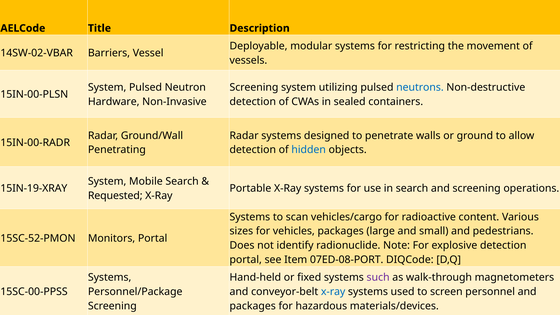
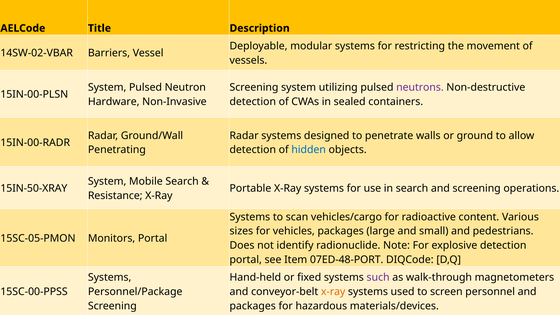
neutrons colour: blue -> purple
15IN-19-XRAY: 15IN-19-XRAY -> 15IN-50-XRAY
Requested: Requested -> Resistance
15SC-52-PMON: 15SC-52-PMON -> 15SC-05-PMON
07ED-08-PORT: 07ED-08-PORT -> 07ED-48-PORT
x-ray at (333, 292) colour: blue -> orange
